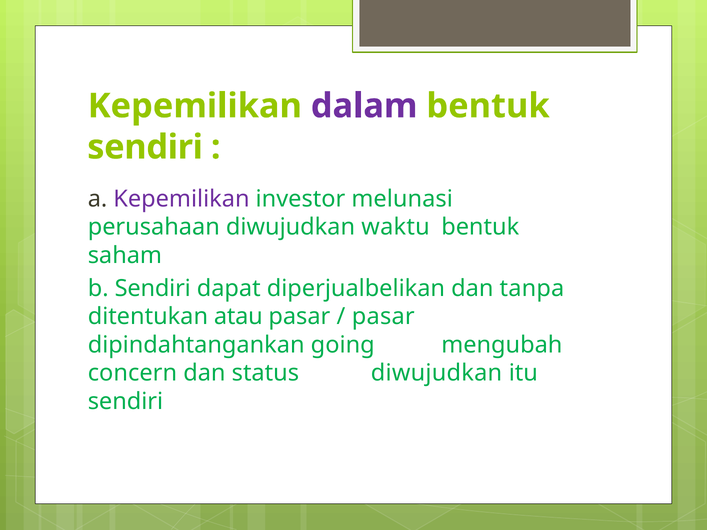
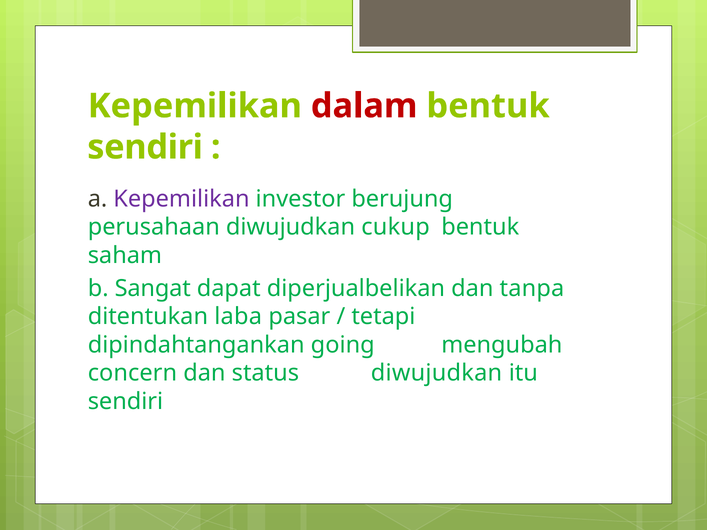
dalam colour: purple -> red
melunasi: melunasi -> berujung
waktu: waktu -> cukup
b Sendiri: Sendiri -> Sangat
atau: atau -> laba
pasar at (383, 317): pasar -> tetapi
